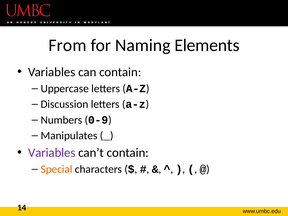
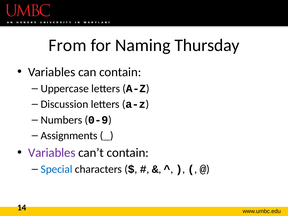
Elements: Elements -> Thursday
Manipulates: Manipulates -> Assignments
Special colour: orange -> blue
